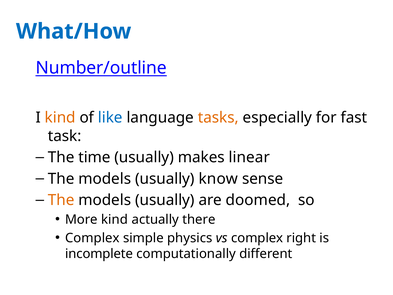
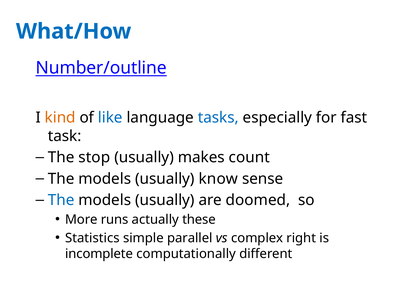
tasks colour: orange -> blue
time: time -> stop
linear: linear -> count
The at (61, 200) colour: orange -> blue
More kind: kind -> runs
there: there -> these
Complex at (92, 238): Complex -> Statistics
physics: physics -> parallel
